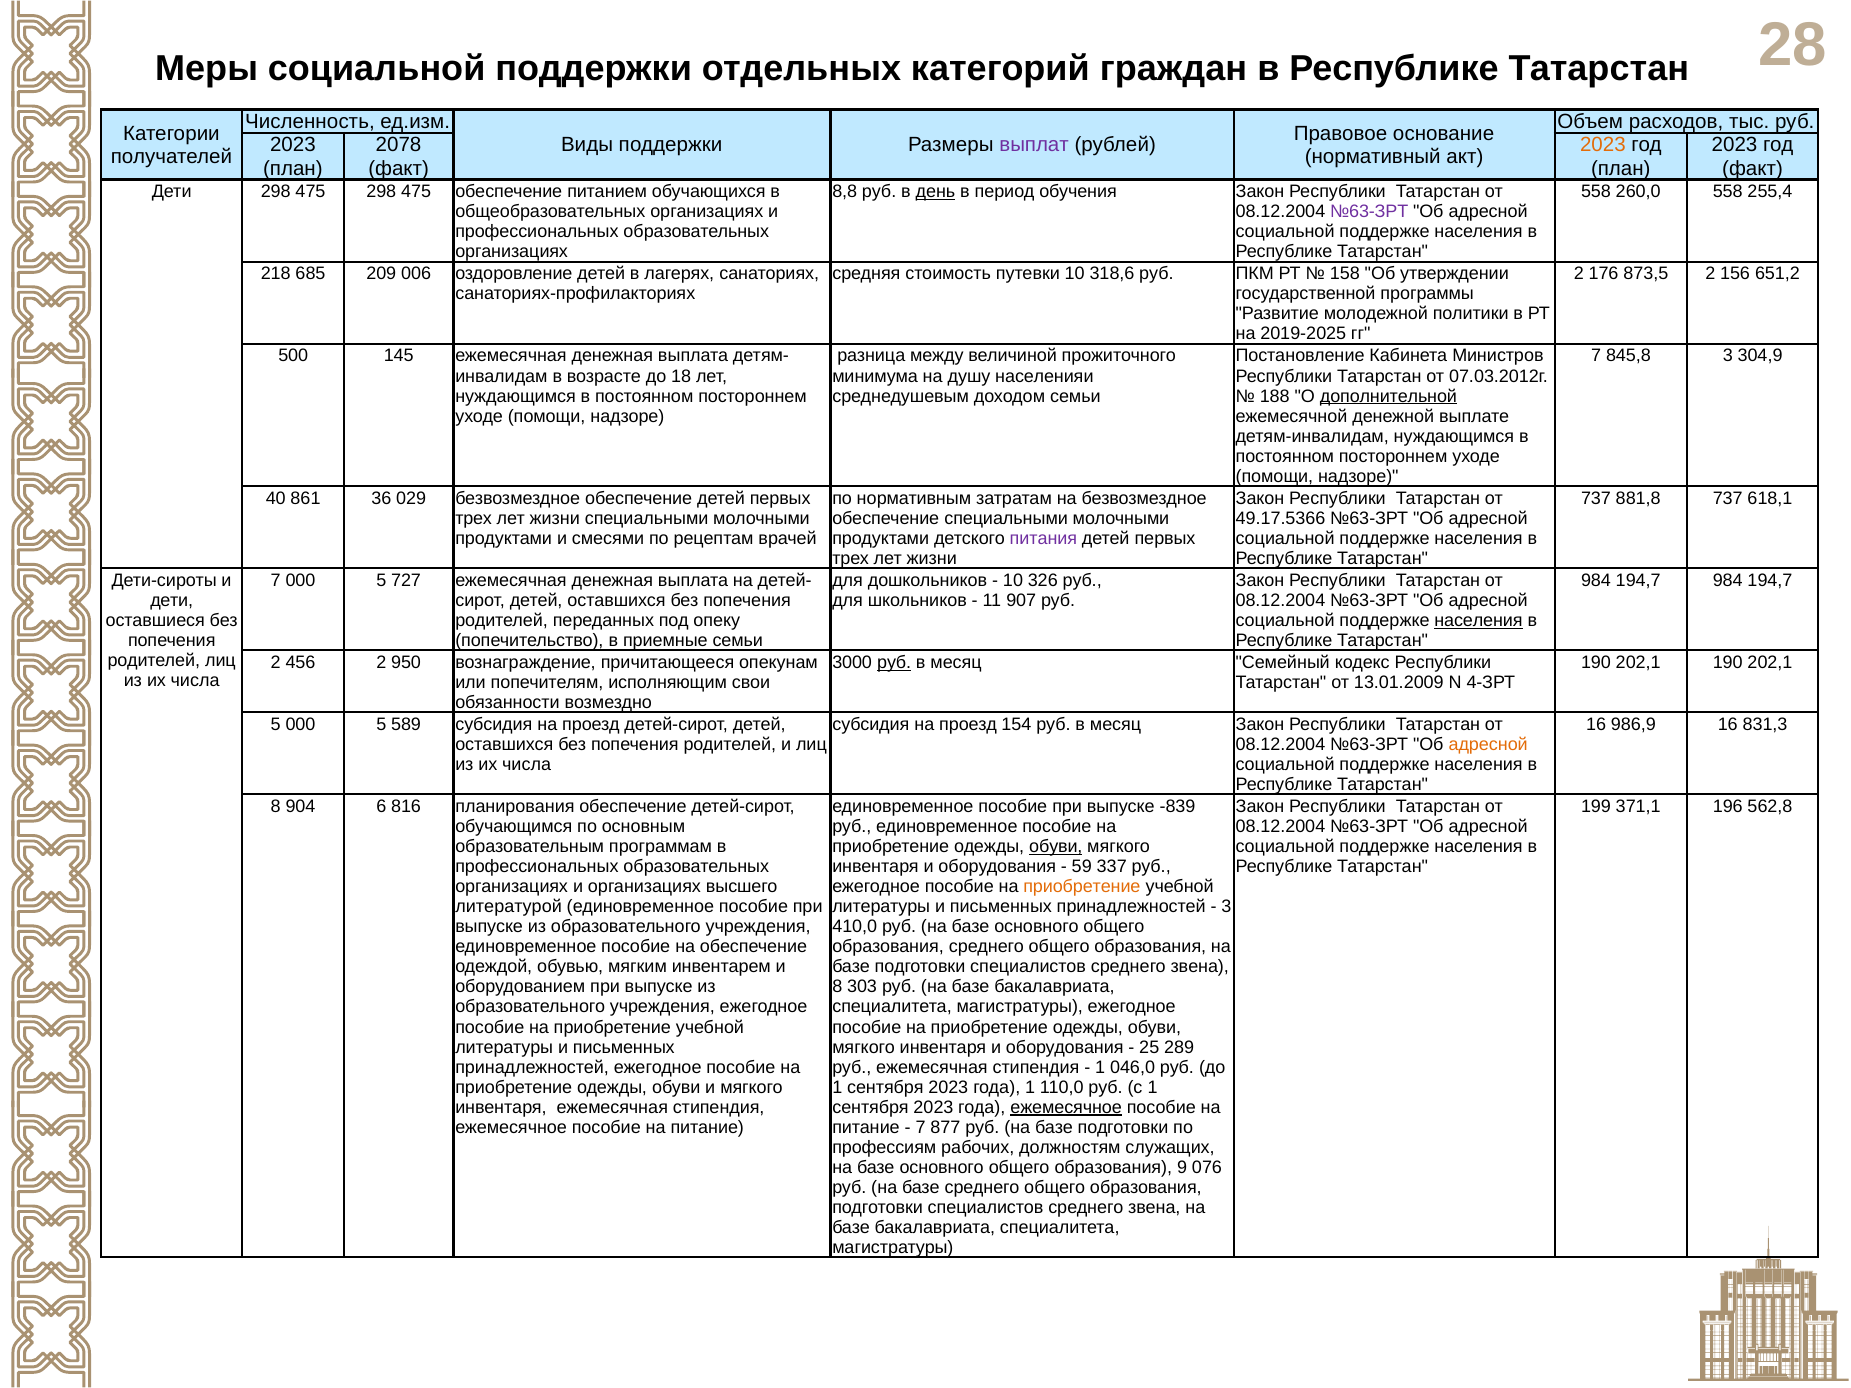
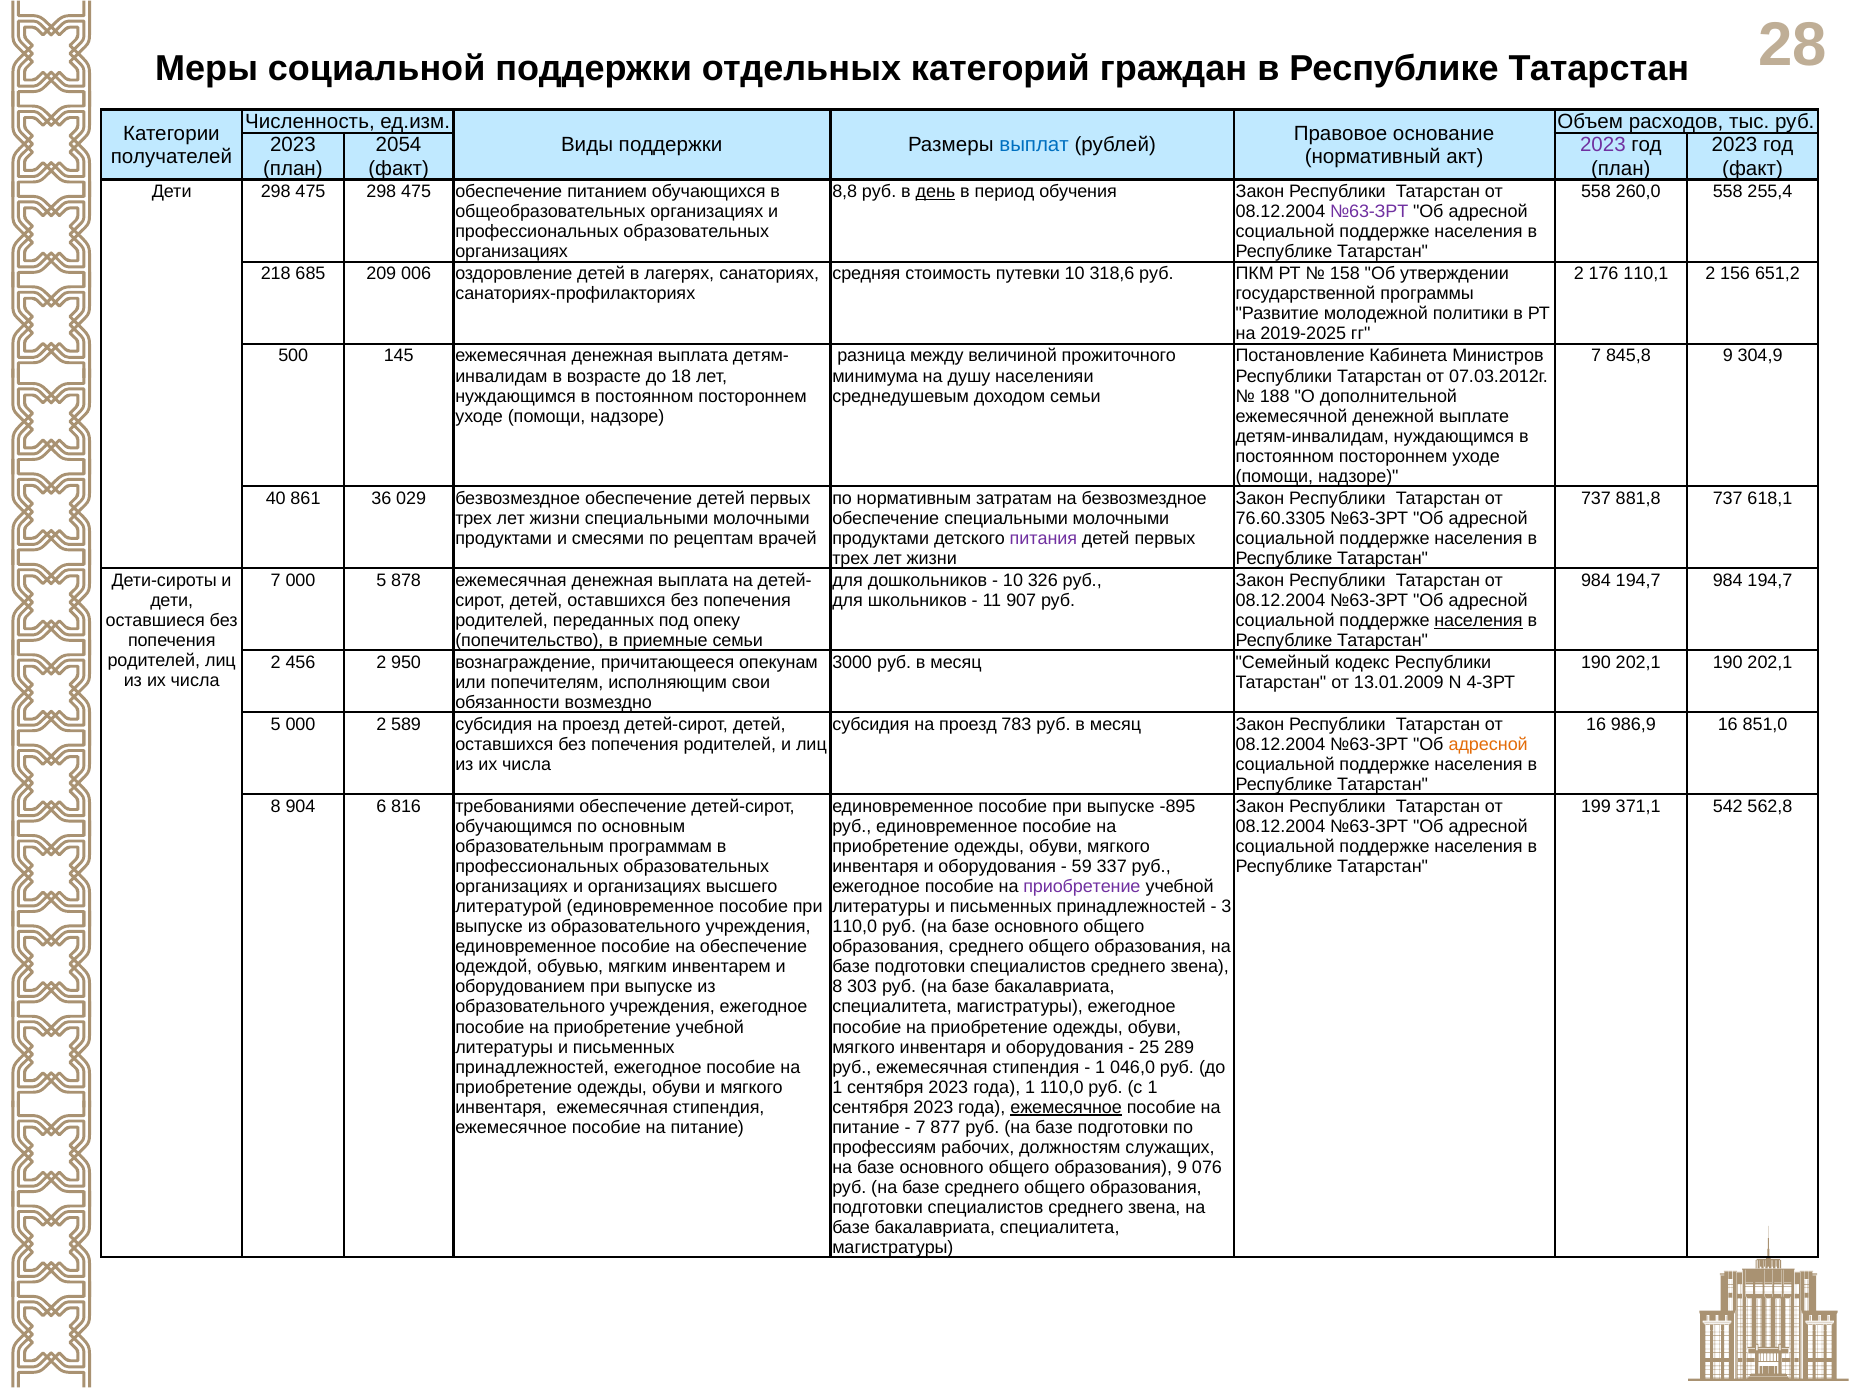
выплат colour: purple -> blue
2078: 2078 -> 2054
2023 at (1603, 145) colour: orange -> purple
873,5: 873,5 -> 110,1
845,8 3: 3 -> 9
дополнительной underline: present -> none
49.17.5366: 49.17.5366 -> 76.60.3305
727: 727 -> 878
руб at (894, 663) underline: present -> none
5 000 5: 5 -> 2
154: 154 -> 783
831,3: 831,3 -> 851,0
планирования: планирования -> требованиями
-839: -839 -> -895
196: 196 -> 542
обуви at (1056, 847) underline: present -> none
приобретение at (1082, 887) colour: orange -> purple
410,0 at (855, 927): 410,0 -> 110,0
